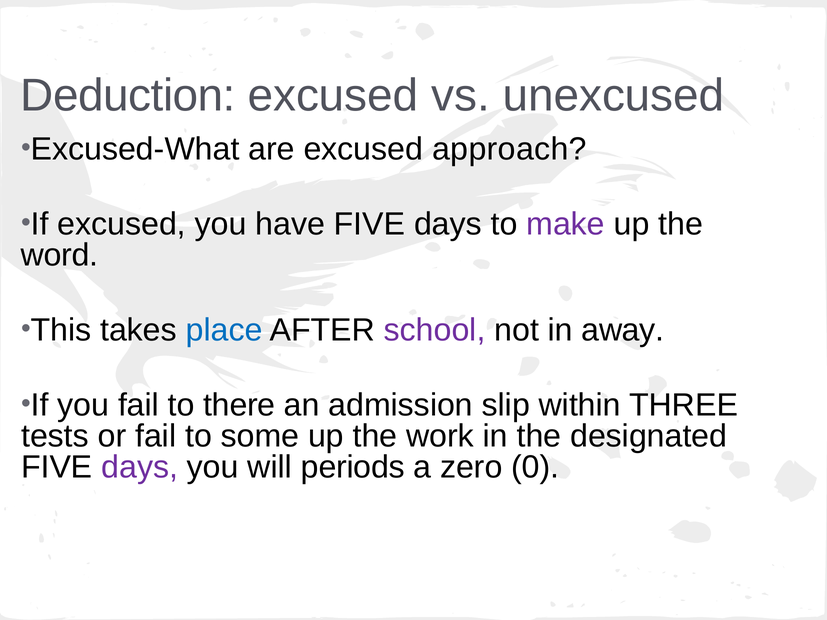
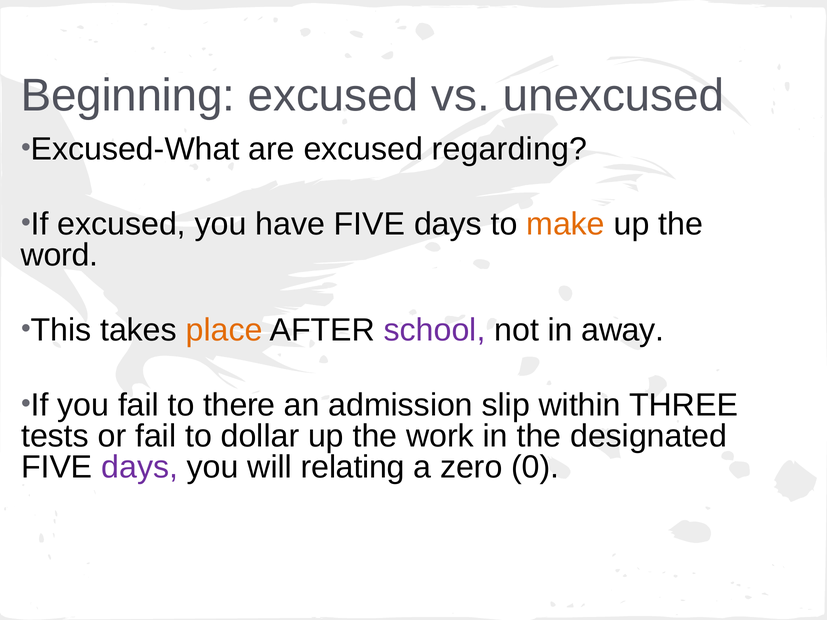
Deduction: Deduction -> Beginning
approach: approach -> regarding
make colour: purple -> orange
place colour: blue -> orange
some: some -> dollar
periods: periods -> relating
